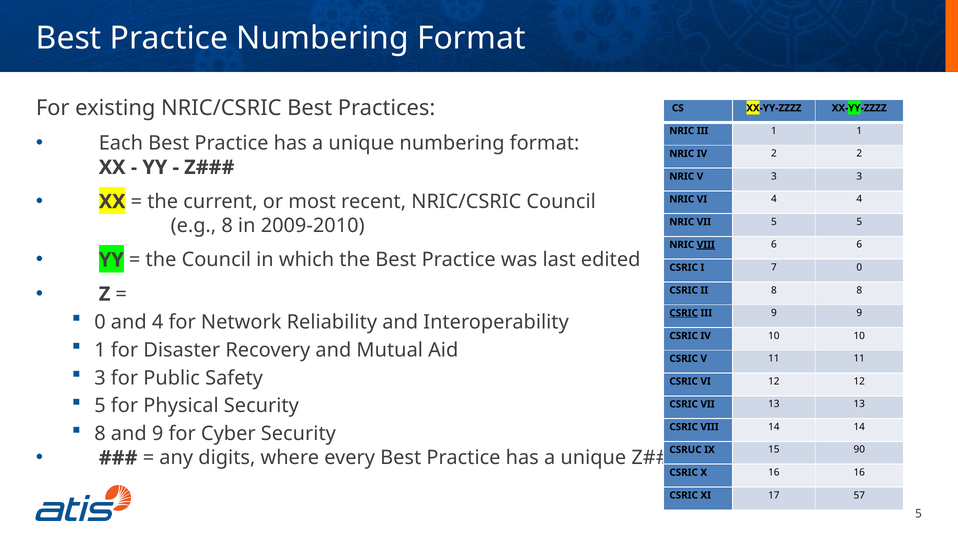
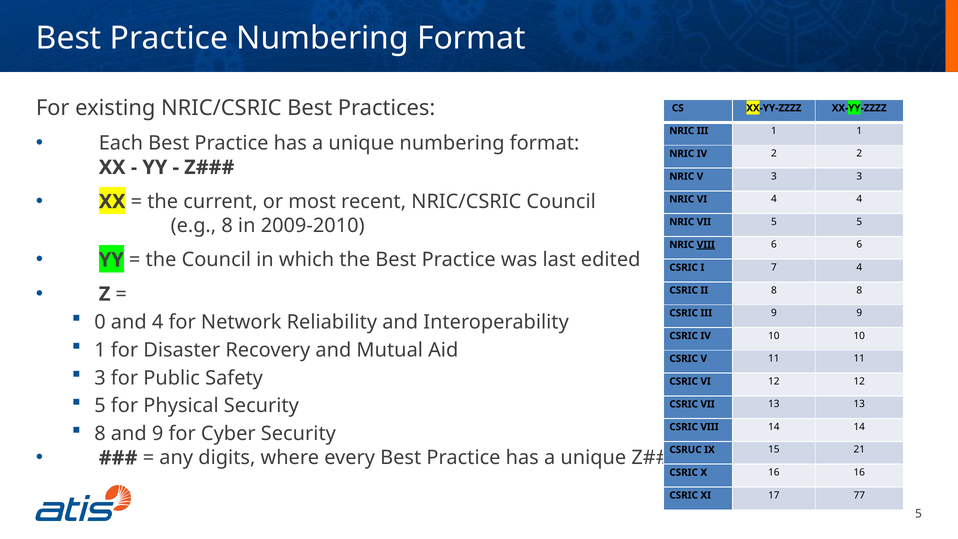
7 0: 0 -> 4
CSRIC at (684, 313) underline: present -> none
90: 90 -> 21
57: 57 -> 77
